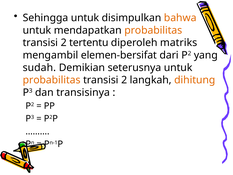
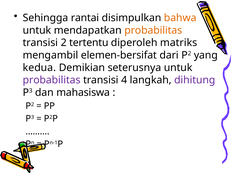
Sehingga untuk: untuk -> rantai
sudah: sudah -> kedua
probabilitas at (52, 80) colour: orange -> purple
2 at (124, 80): 2 -> 4
dihitung colour: orange -> purple
transisinya: transisinya -> mahasiswa
